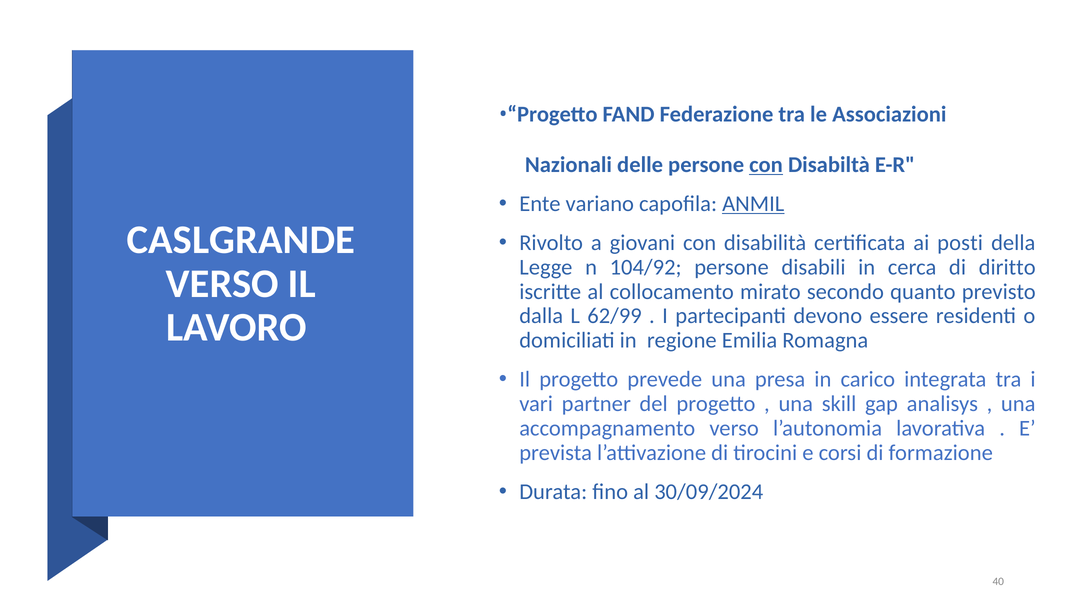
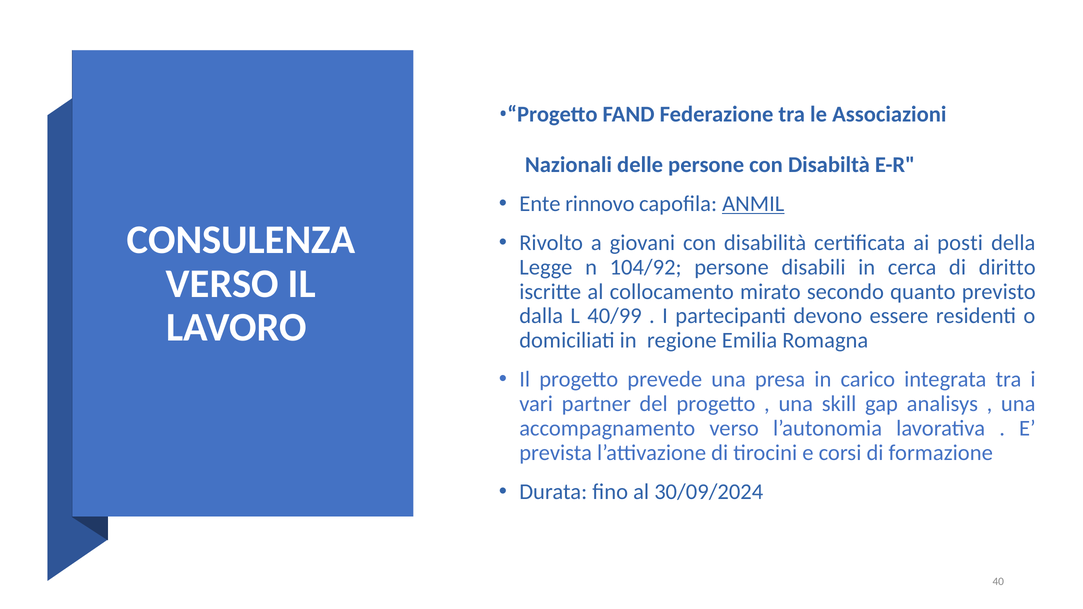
con at (766, 165) underline: present -> none
variano: variano -> rinnovo
CASLGRANDE: CASLGRANDE -> CONSULENZA
62/99: 62/99 -> 40/99
